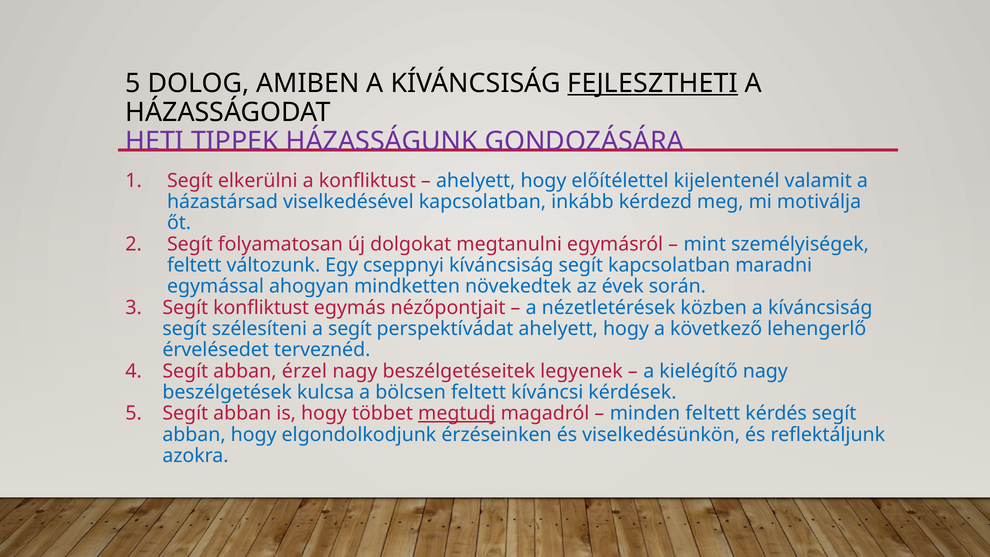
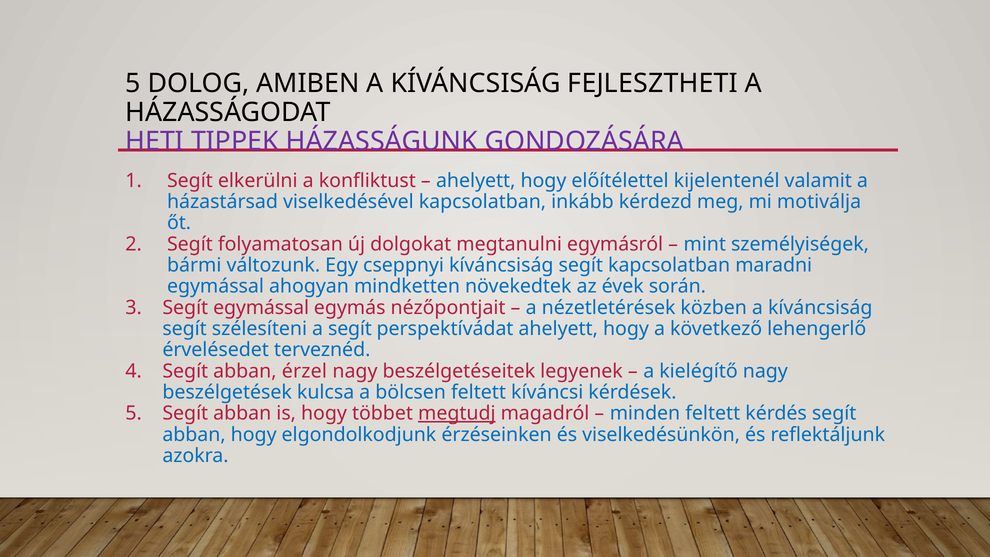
FEJLESZTHETI underline: present -> none
feltett at (194, 265): feltett -> bármi
Segít konfliktust: konfliktust -> egymással
